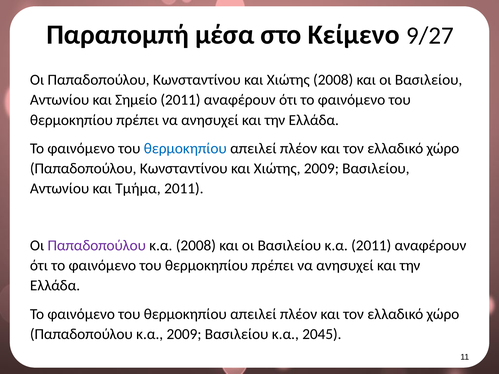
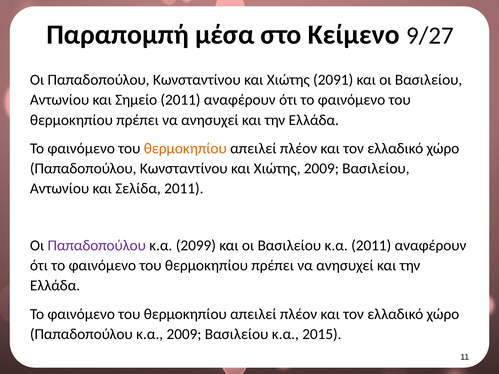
Χιώτης 2008: 2008 -> 2091
θερμοκηπίου at (185, 149) colour: blue -> orange
Τμήμα: Τμήμα -> Σελίδα
κ.α 2008: 2008 -> 2099
2045: 2045 -> 2015
